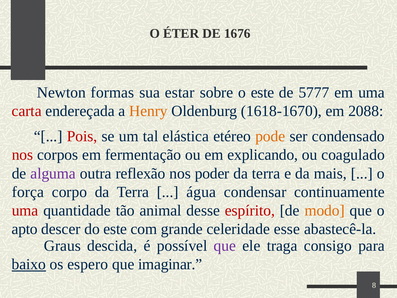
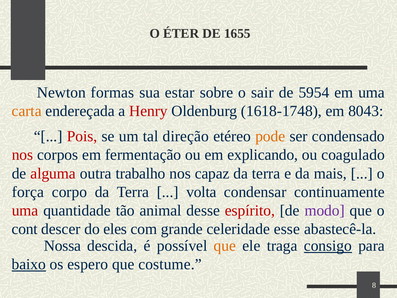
1676: 1676 -> 1655
o este: este -> sair
5777: 5777 -> 5954
carta colour: red -> orange
Henry colour: orange -> red
1618-1670: 1618-1670 -> 1618-1748
2088: 2088 -> 8043
elástica: elástica -> direção
alguma colour: purple -> red
reflexão: reflexão -> trabalho
poder: poder -> capaz
água: água -> volta
modo colour: orange -> purple
apto: apto -> cont
do este: este -> eles
Graus: Graus -> Nossa
que at (225, 246) colour: purple -> orange
consigo underline: none -> present
imaginar: imaginar -> costume
